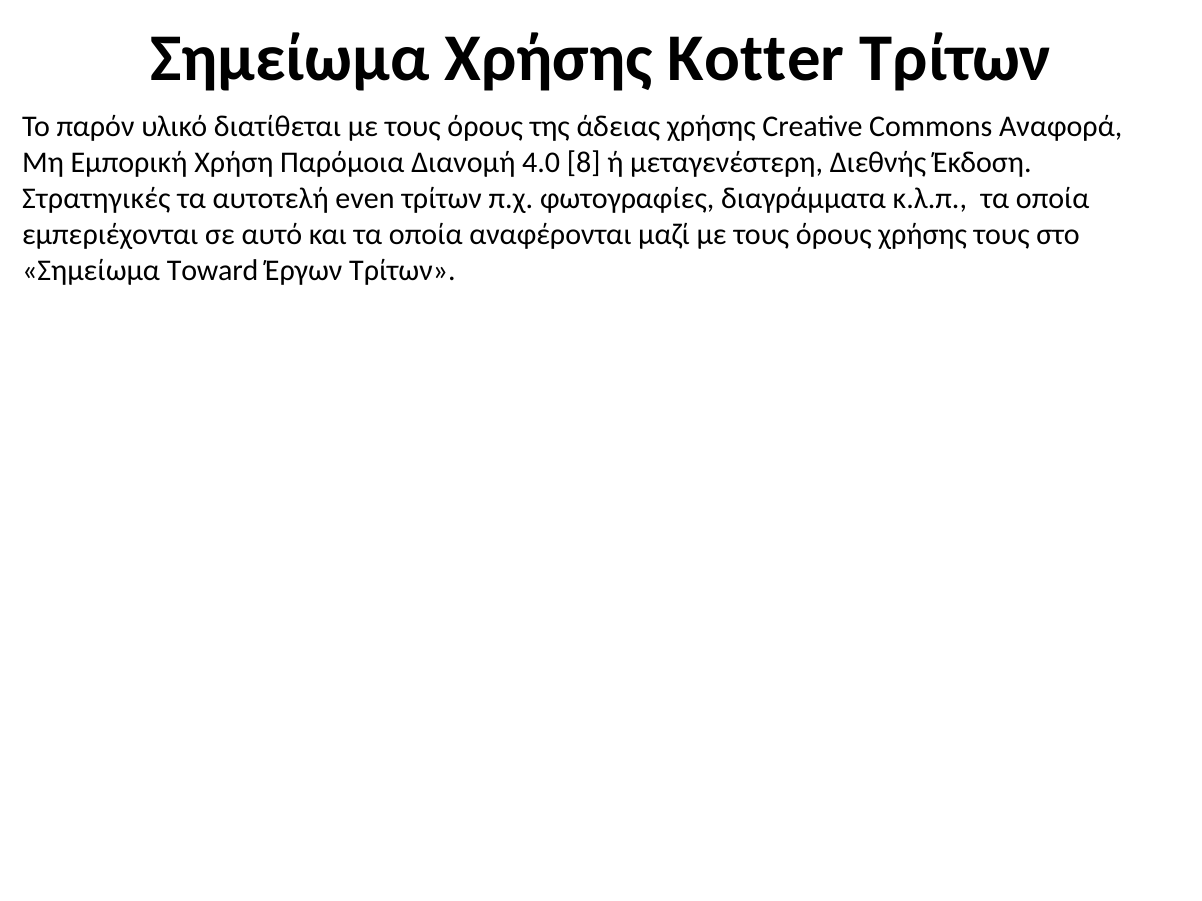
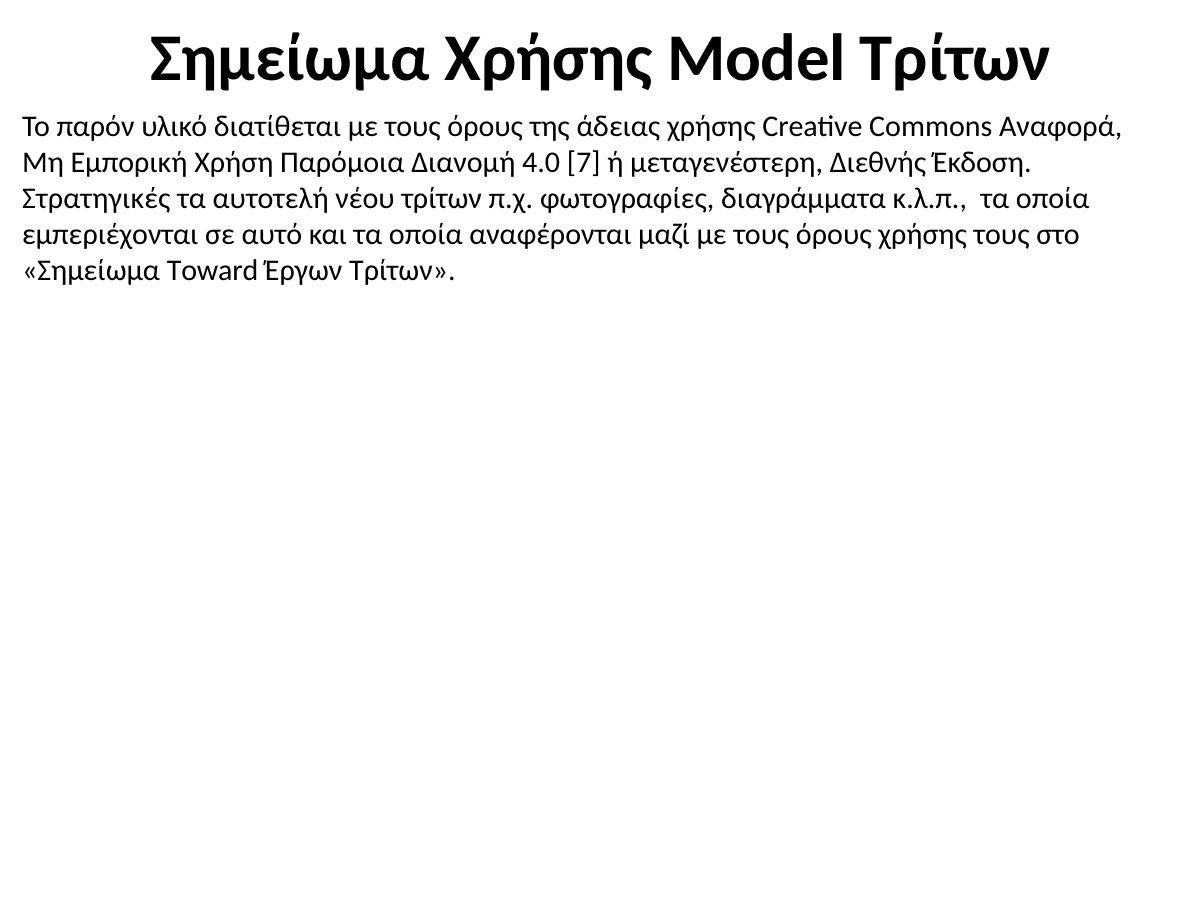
Kotter: Kotter -> Model
8: 8 -> 7
even: even -> νέου
